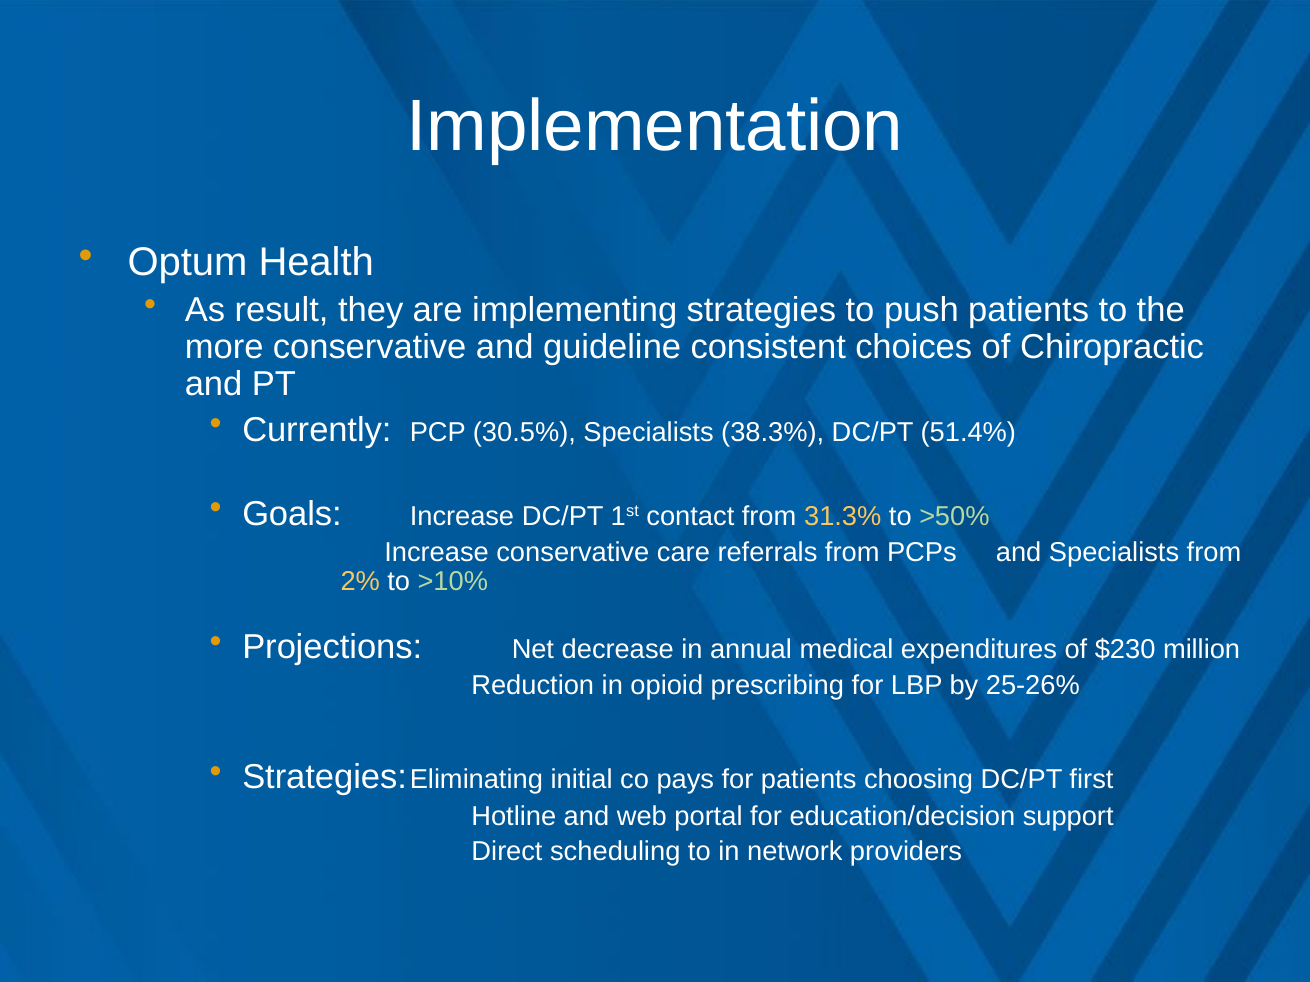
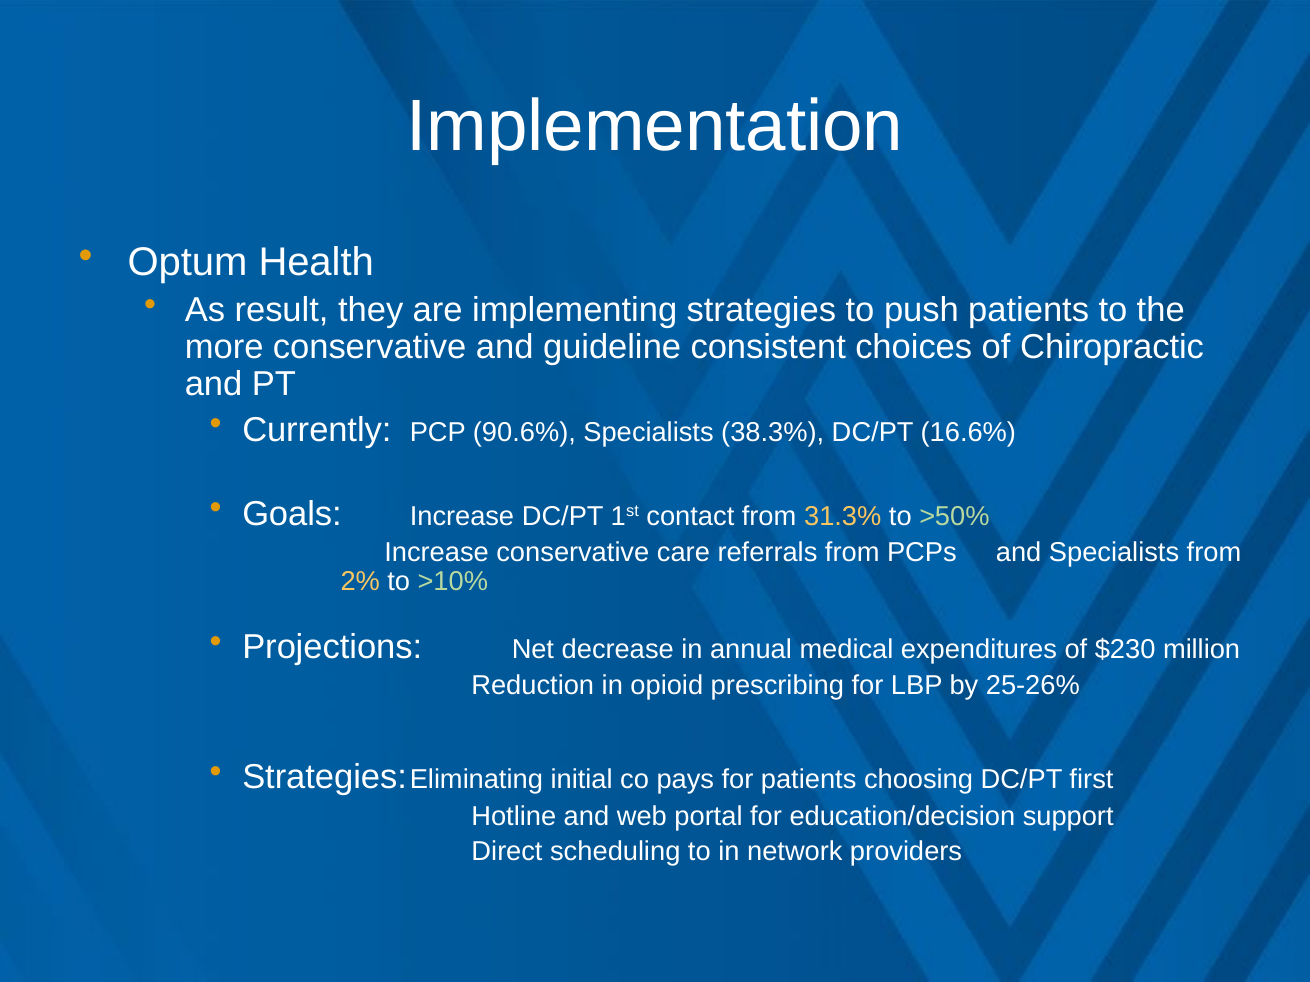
30.5%: 30.5% -> 90.6%
51.4%: 51.4% -> 16.6%
